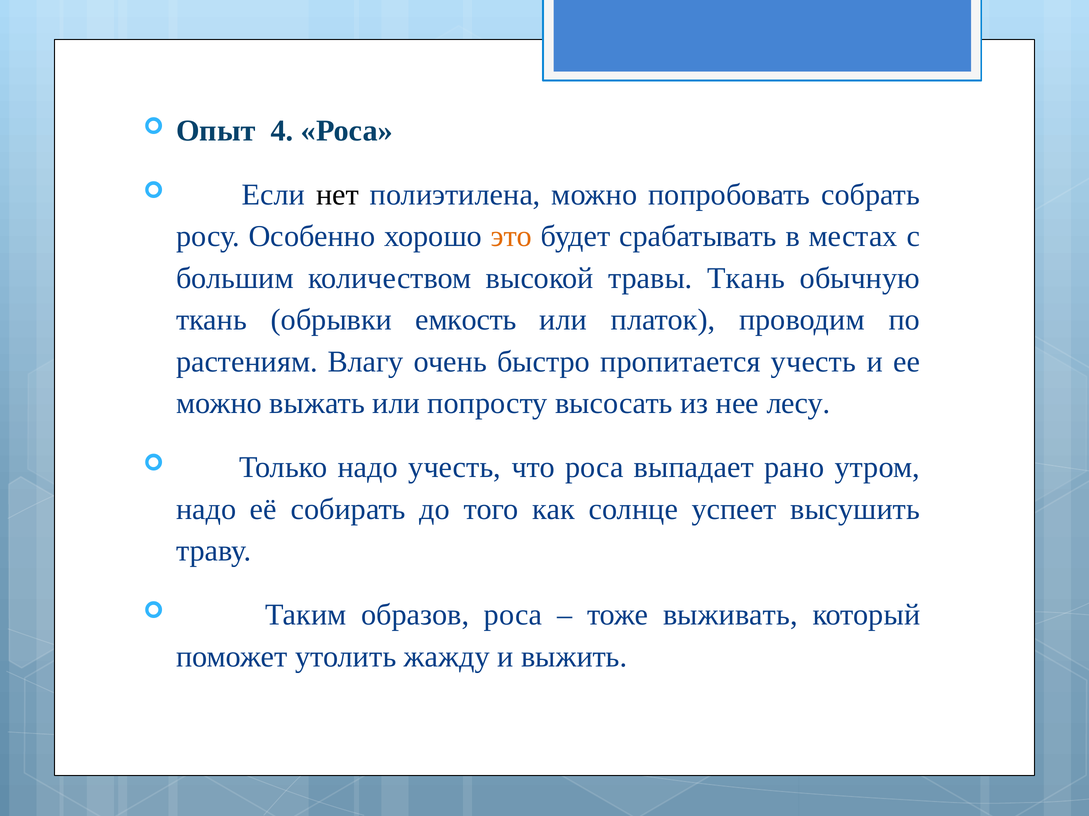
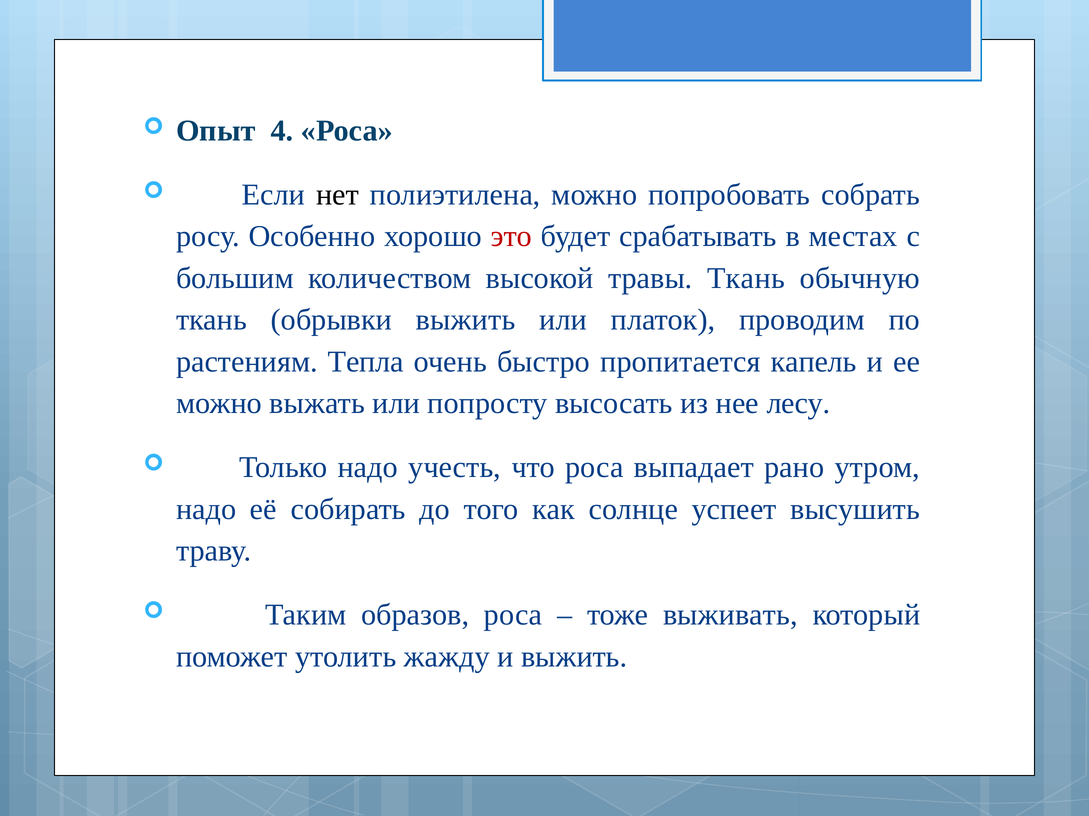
это colour: orange -> red
обрывки емкость: емкость -> выжить
Влагу: Влагу -> Тепла
пропитается учесть: учесть -> капель
